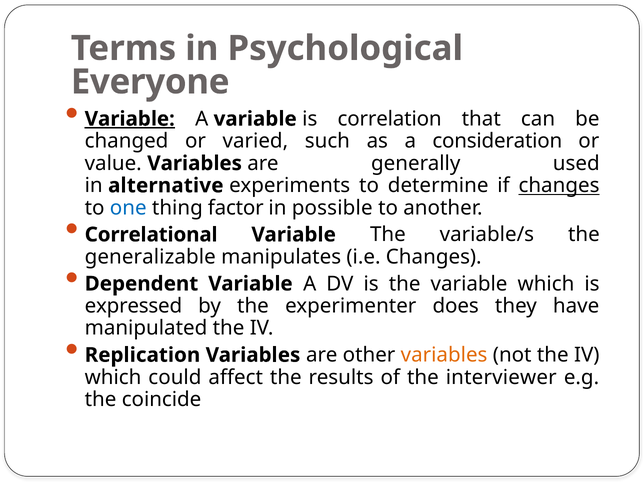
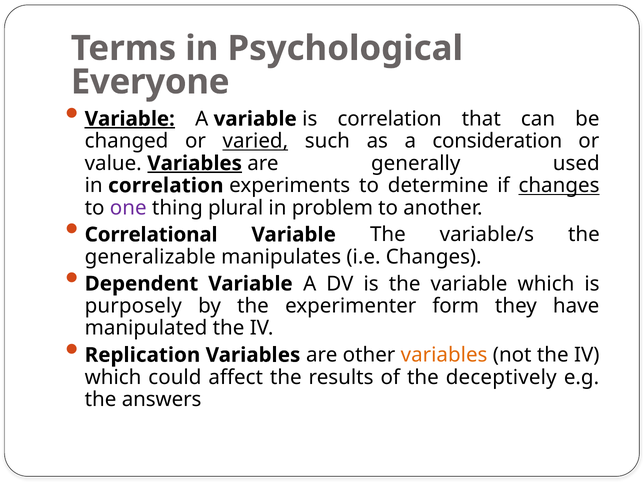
varied underline: none -> present
Variables at (195, 163) underline: none -> present
in alternative: alternative -> correlation
one colour: blue -> purple
factor: factor -> plural
possible: possible -> problem
expressed: expressed -> purposely
does: does -> form
interviewer: interviewer -> deceptively
coincide: coincide -> answers
